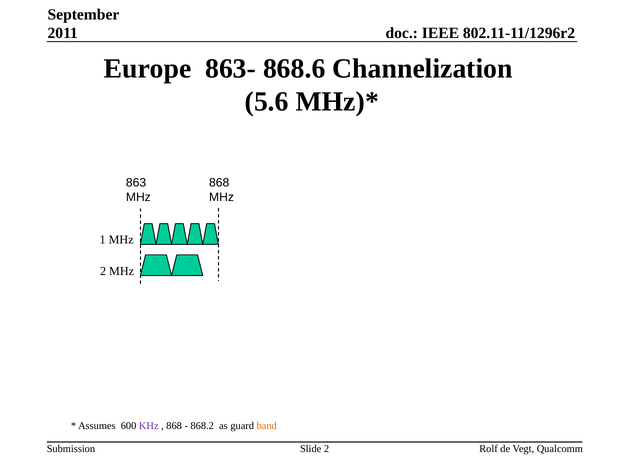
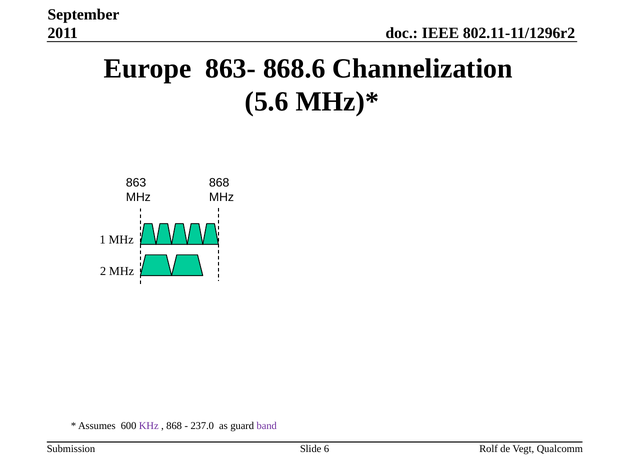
868.2: 868.2 -> 237.0
band colour: orange -> purple
Slide 2: 2 -> 6
